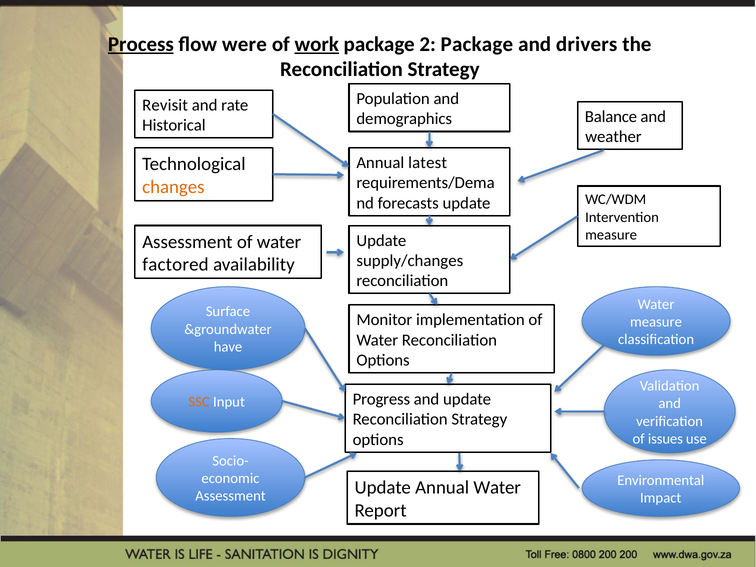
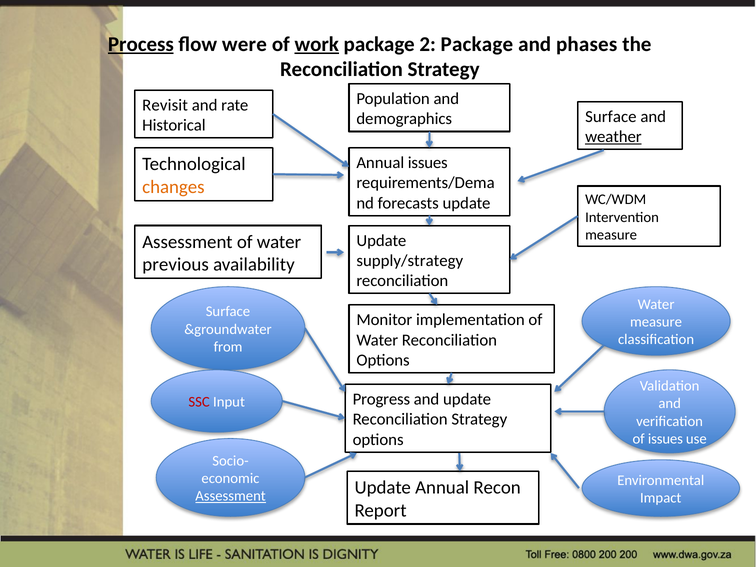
drivers: drivers -> phases
Balance at (611, 117): Balance -> Surface
weather underline: none -> present
Annual latest: latest -> issues
supply/changes: supply/changes -> supply/strategy
factored: factored -> previous
have: have -> from
SSC colour: orange -> red
Annual Water: Water -> Recon
Assessment at (231, 496) underline: none -> present
